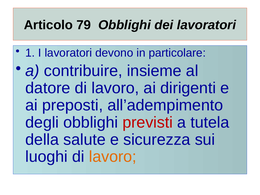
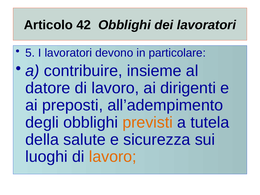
79: 79 -> 42
1: 1 -> 5
previsti colour: red -> orange
